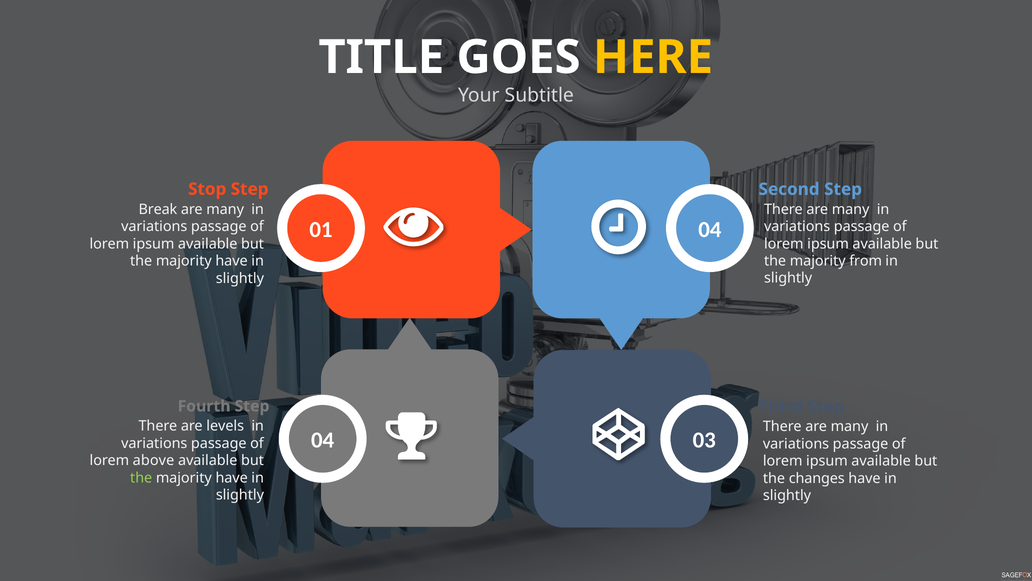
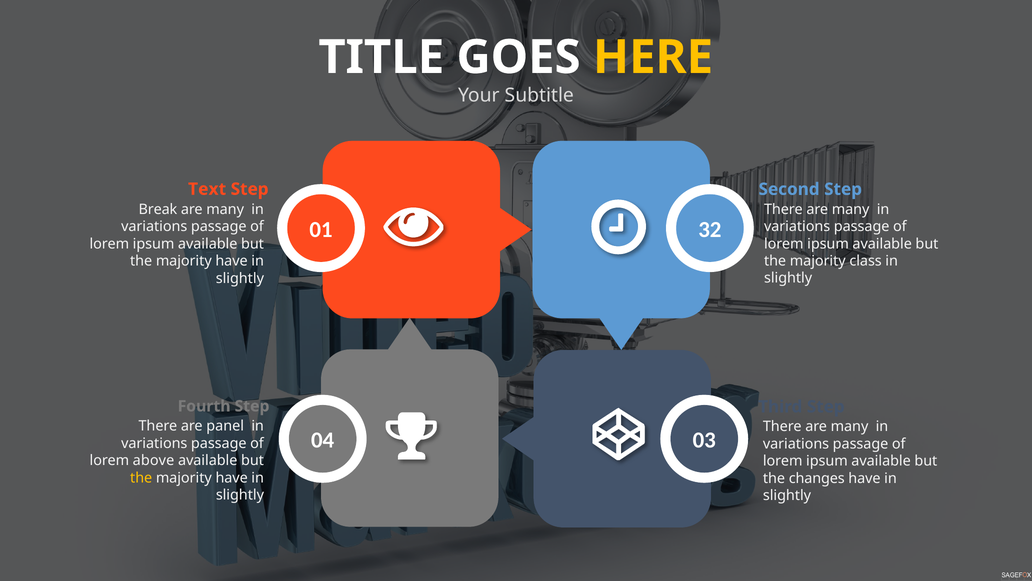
Stop: Stop -> Text
01 04: 04 -> 32
from: from -> class
levels: levels -> panel
the at (141, 477) colour: light green -> yellow
